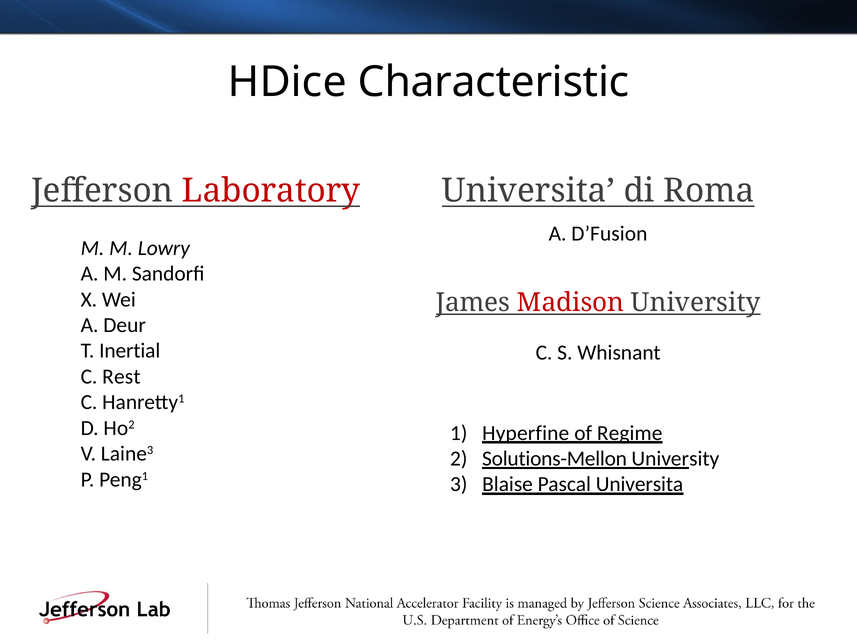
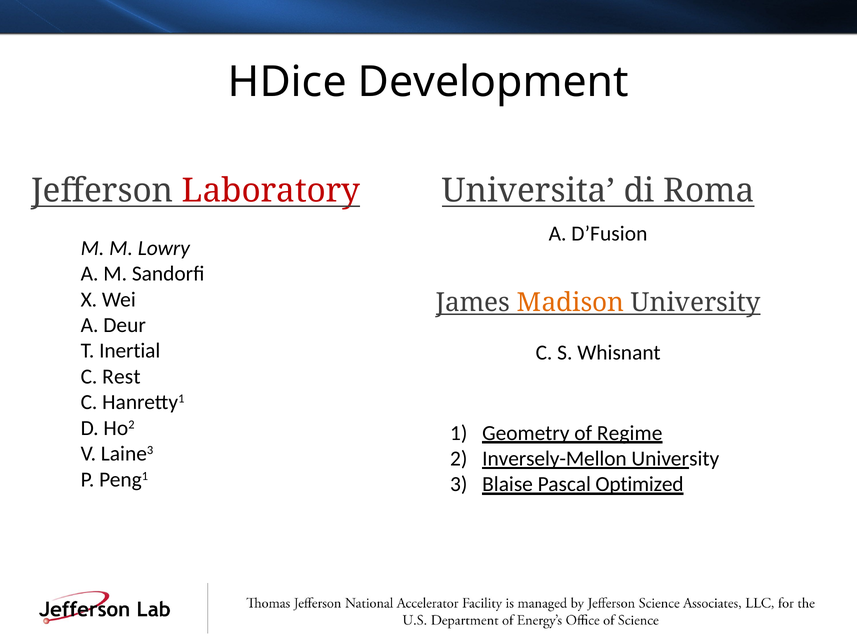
Characteristic: Characteristic -> Development
Madison colour: red -> orange
Hyperfine: Hyperfine -> Geometry
Solutions-Mellon: Solutions-Mellon -> Inversely-Mellon
Pascal Universita: Universita -> Optimized
